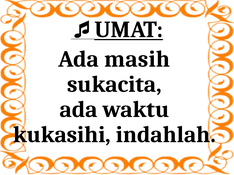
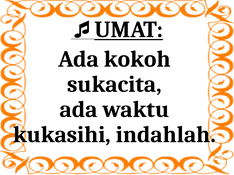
masih: masih -> kokoh
